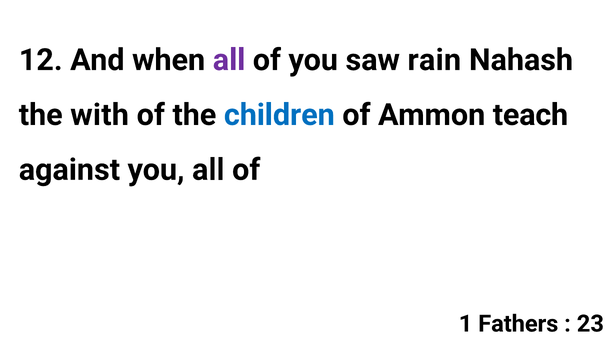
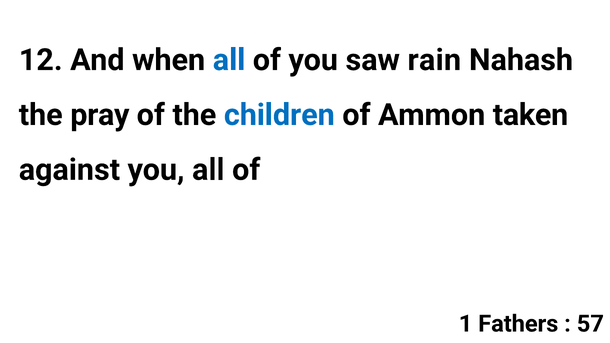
all at (229, 60) colour: purple -> blue
with: with -> pray
teach: teach -> taken
23: 23 -> 57
